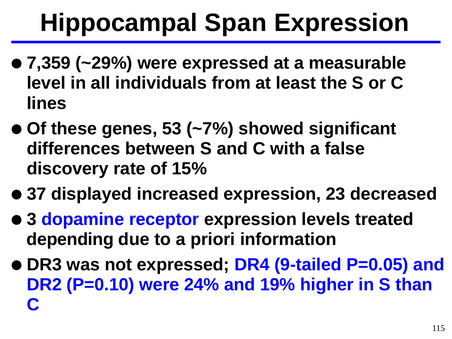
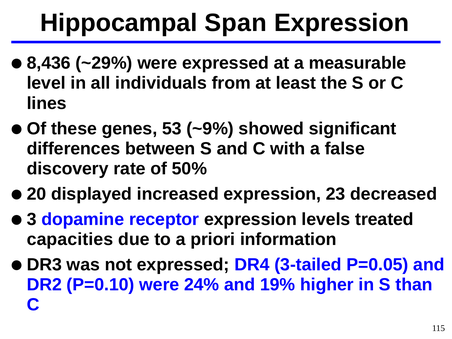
7,359: 7,359 -> 8,436
~7%: ~7% -> ~9%
15%: 15% -> 50%
37: 37 -> 20
depending: depending -> capacities
9-tailed: 9-tailed -> 3-tailed
